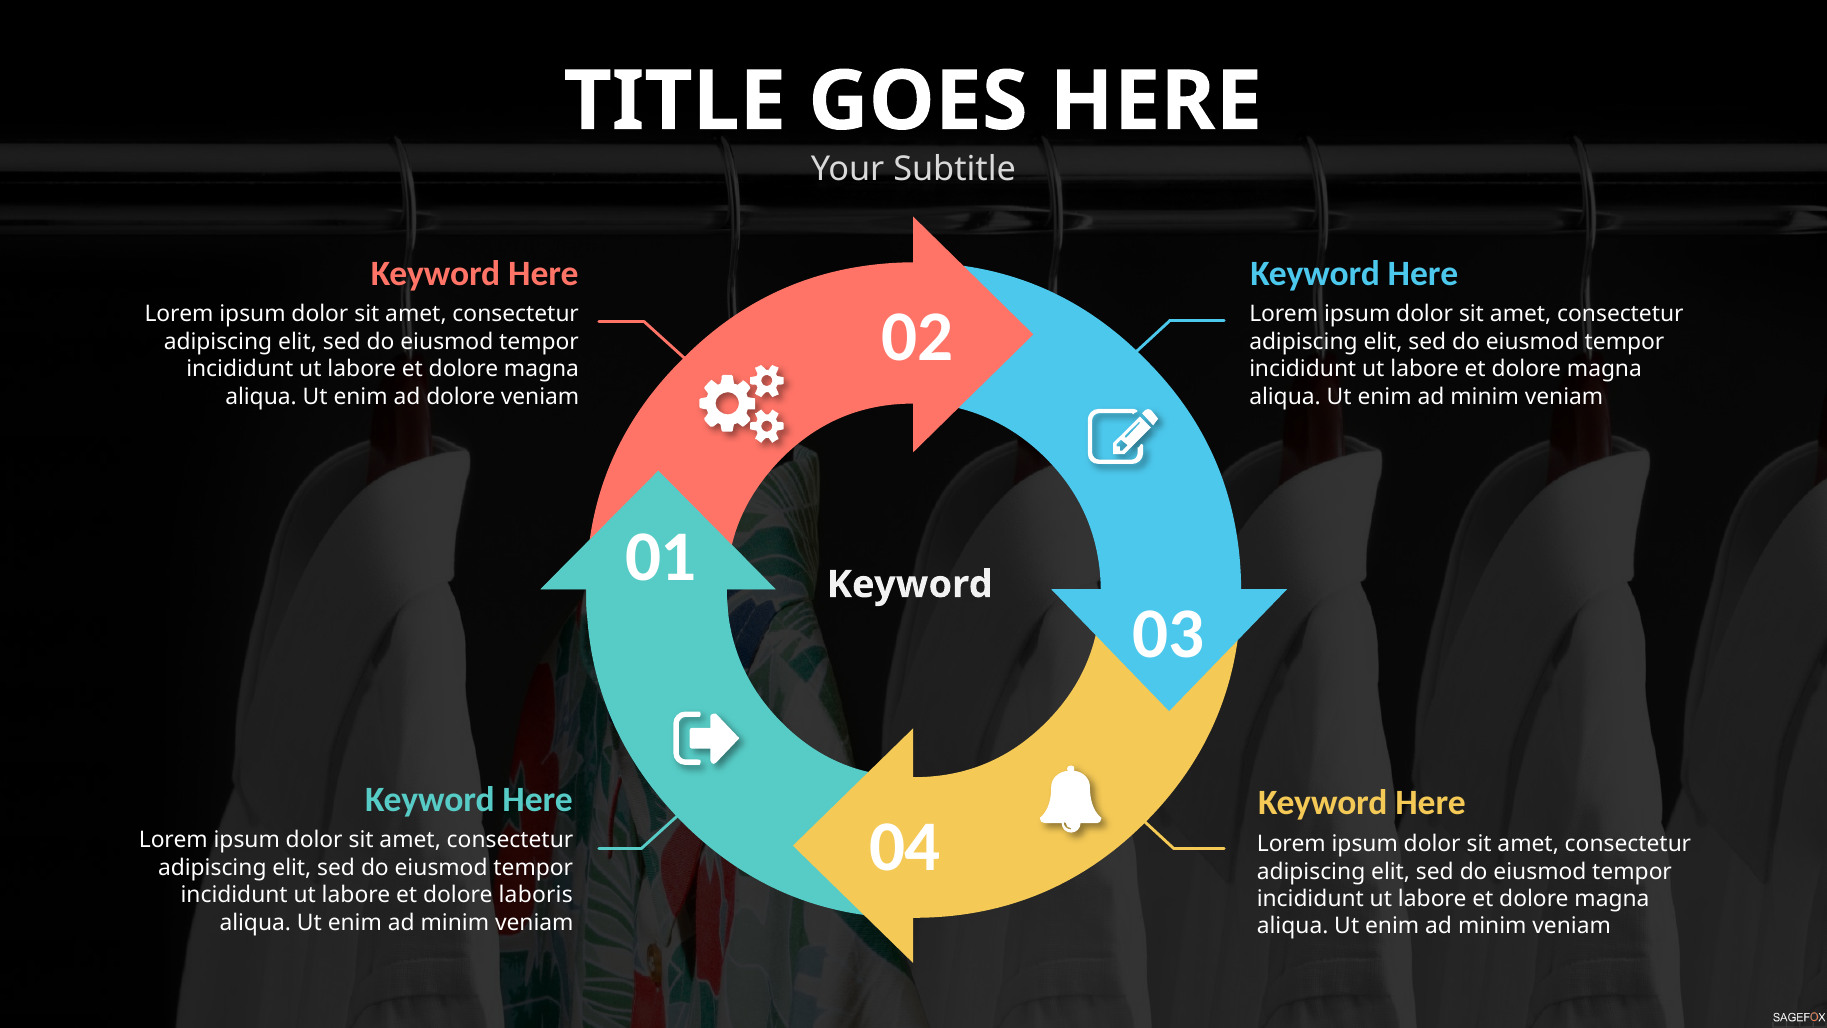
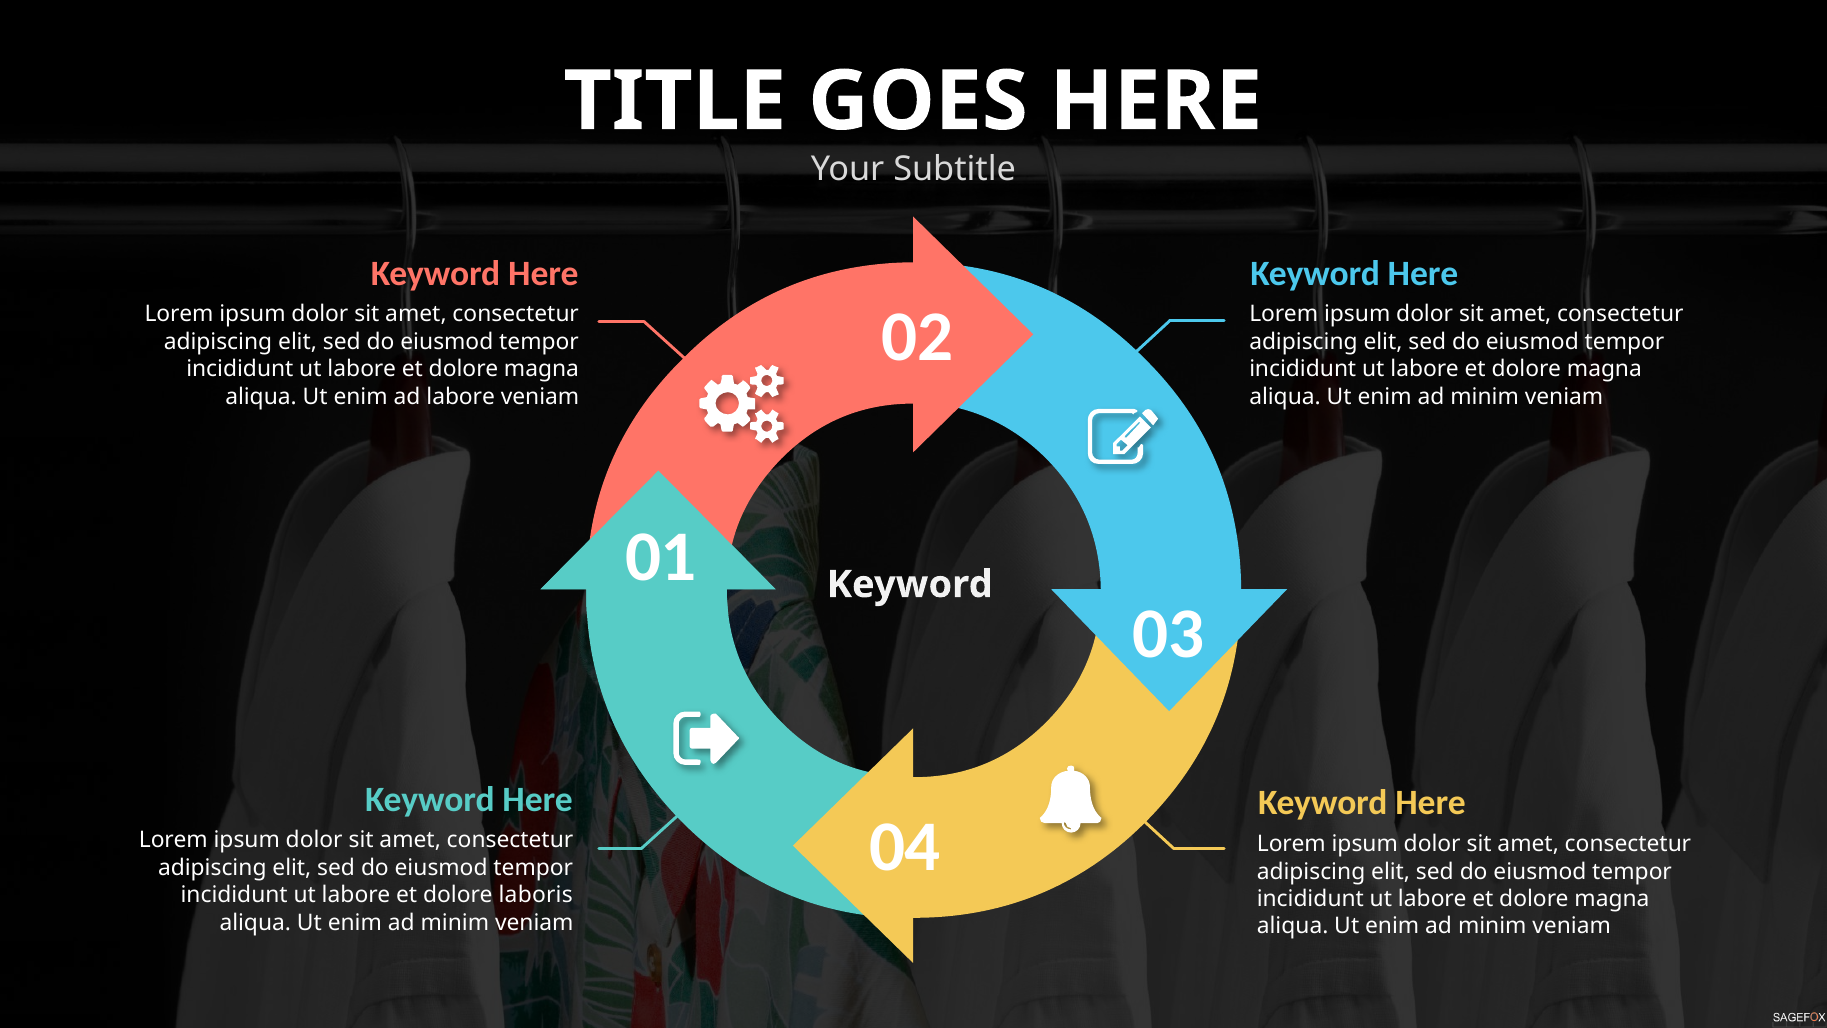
ad dolore: dolore -> labore
